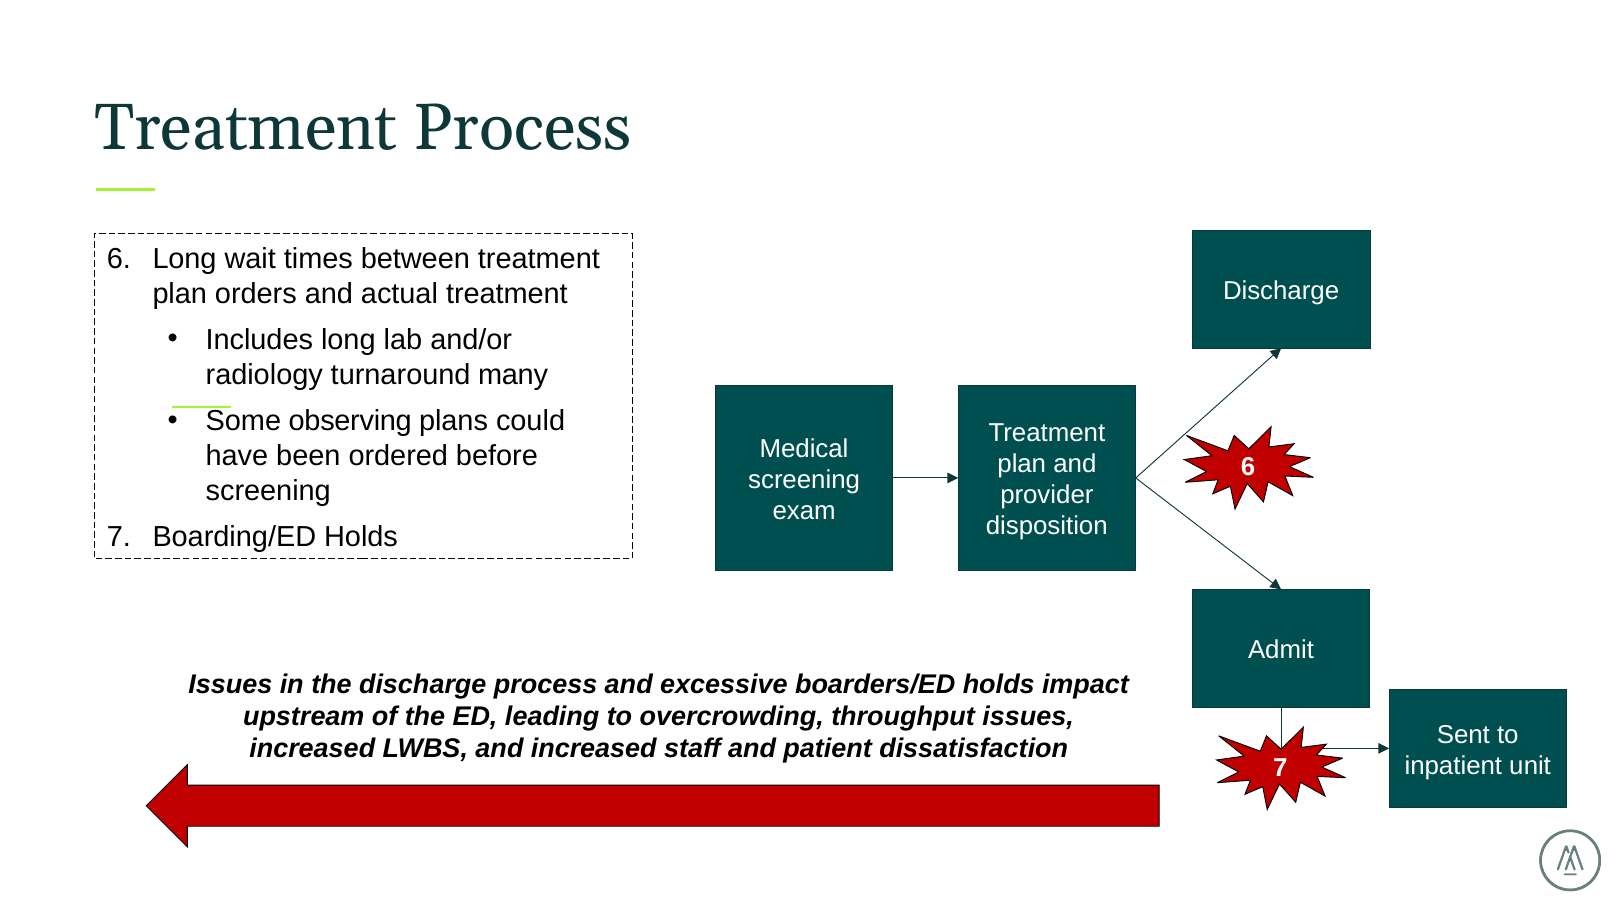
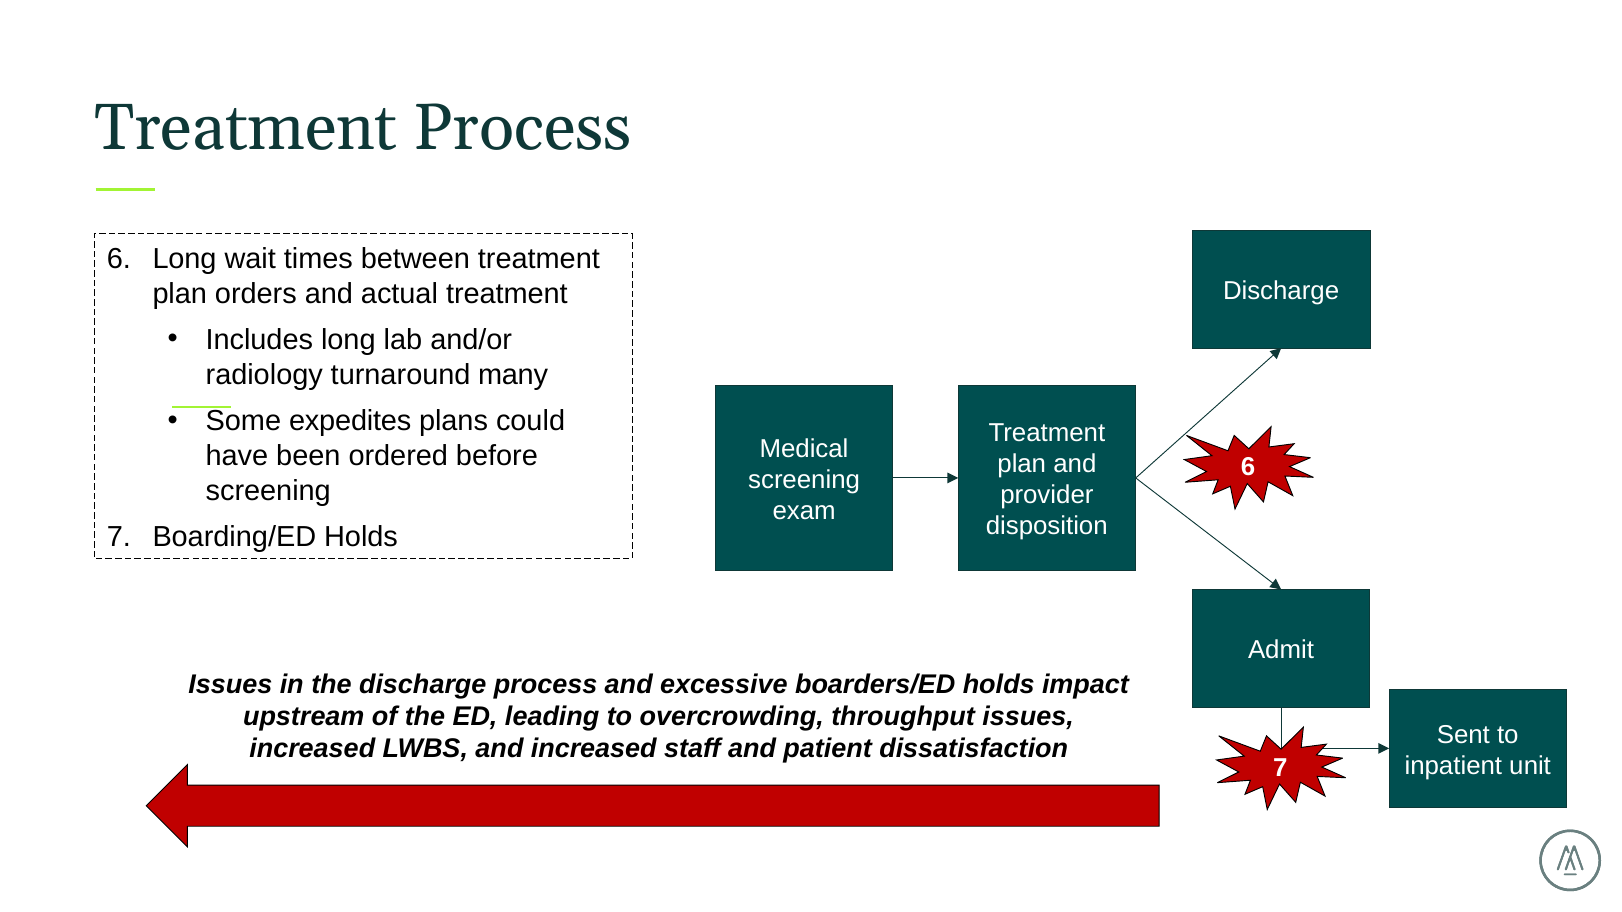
observing: observing -> expedites
